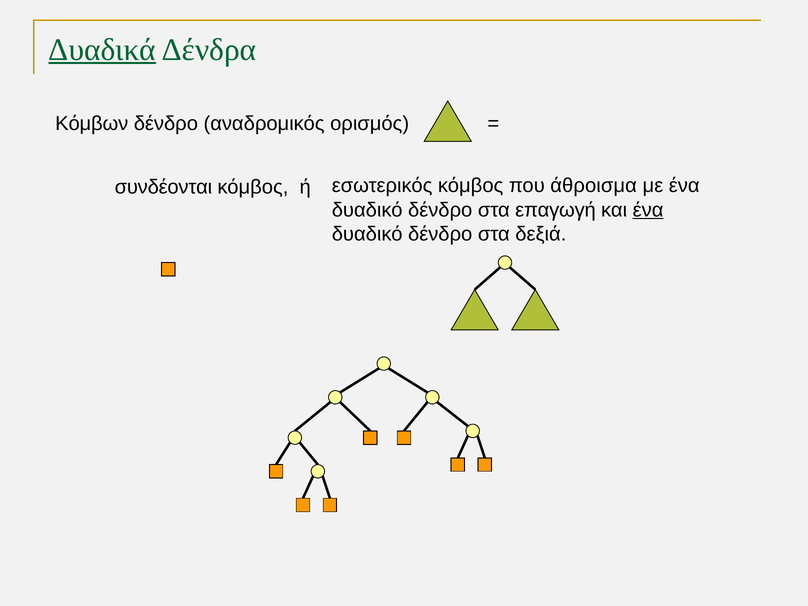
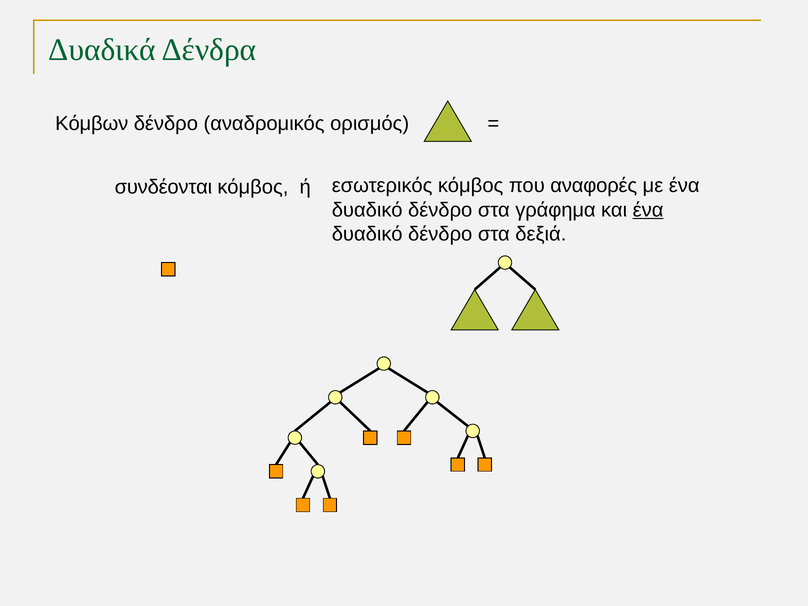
Δυαδικά underline: present -> none
άθροισμα: άθροισμα -> αναφορές
επαγωγή: επαγωγή -> γράφημα
